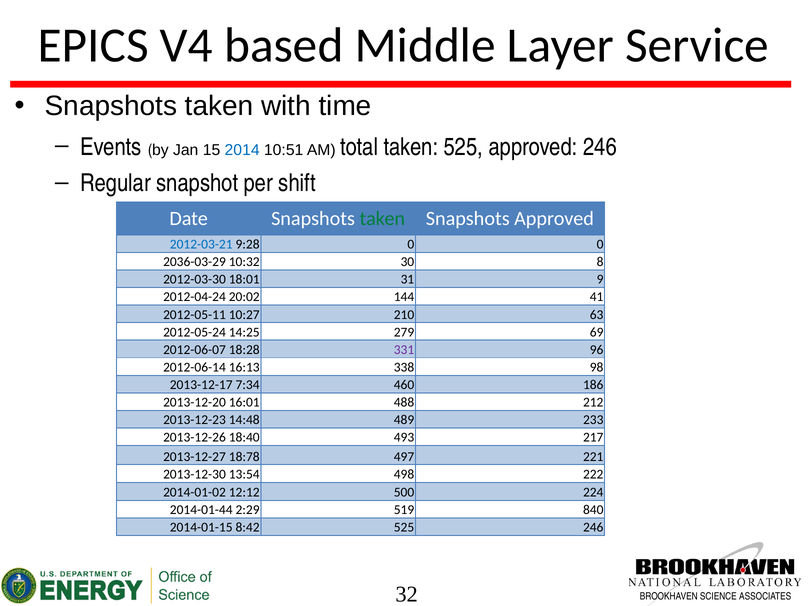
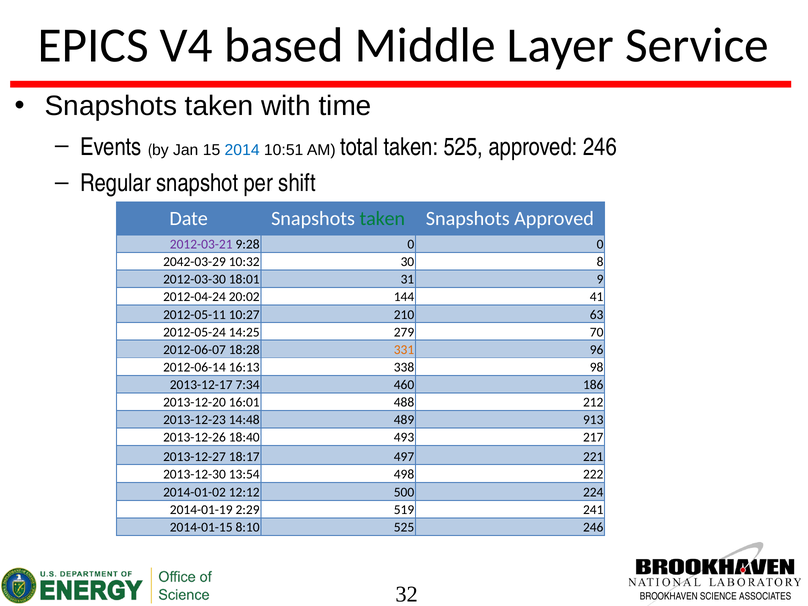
2012-03-21 colour: blue -> purple
2036-03-29: 2036-03-29 -> 2042-03-29
69: 69 -> 70
331 colour: purple -> orange
233: 233 -> 913
18:78: 18:78 -> 18:17
2014-01-44: 2014-01-44 -> 2014-01-19
840: 840 -> 241
8:42: 8:42 -> 8:10
